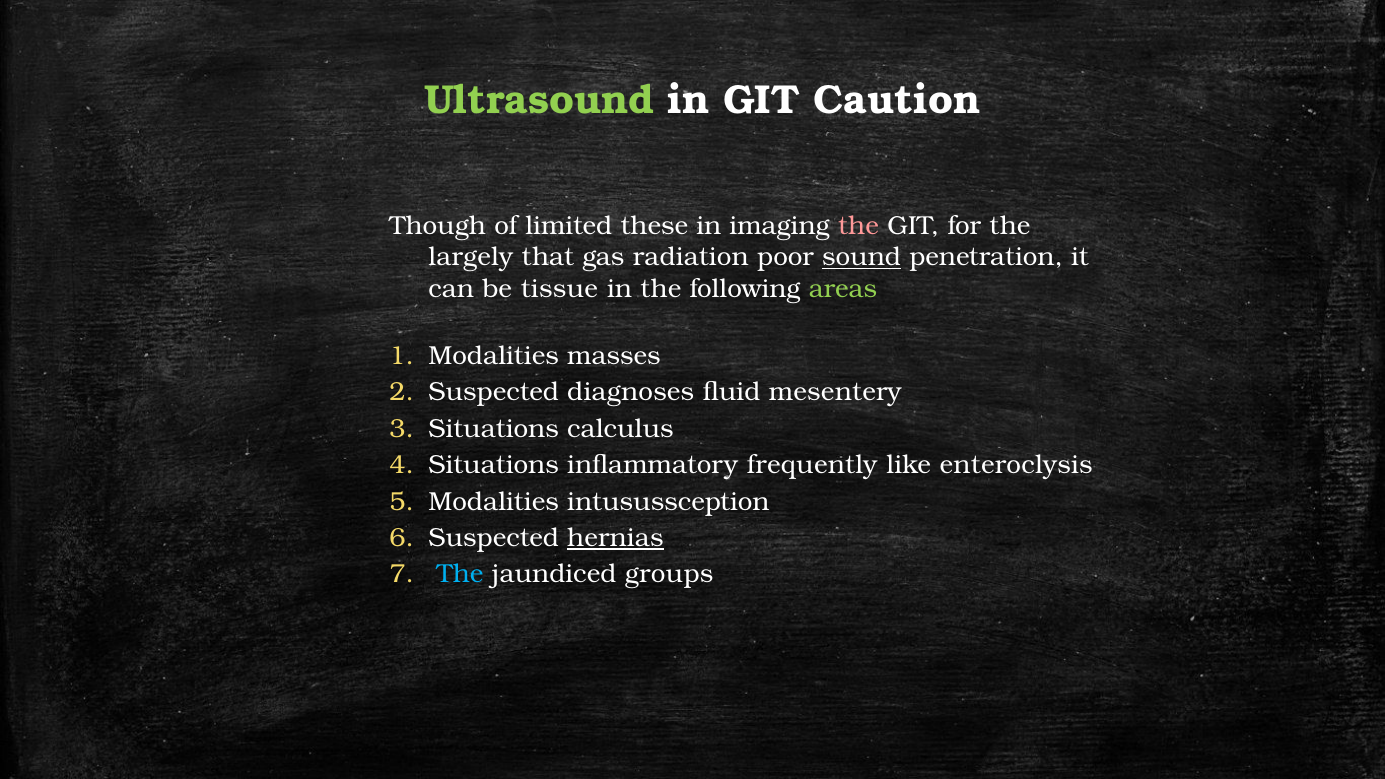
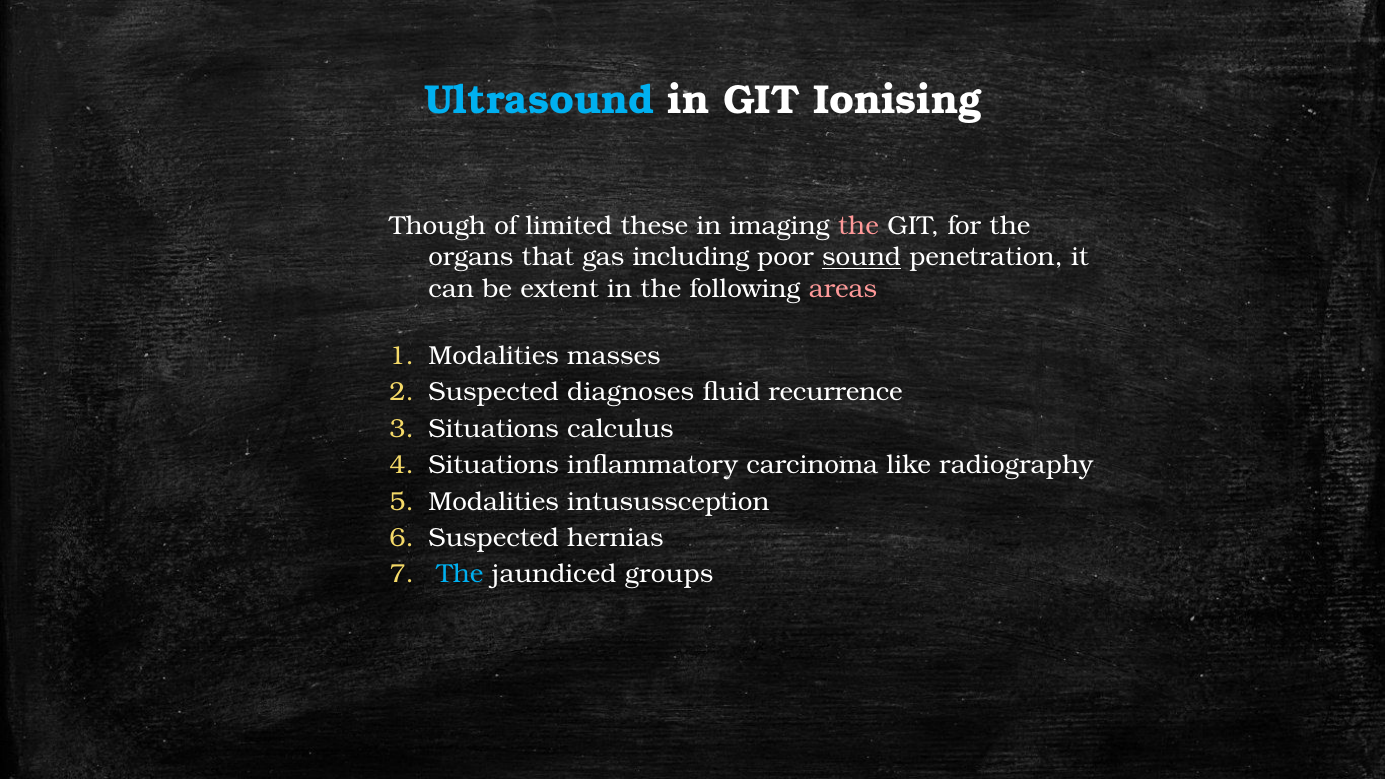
Ultrasound colour: light green -> light blue
Caution: Caution -> Ionising
largely: largely -> organs
radiation: radiation -> including
tissue: tissue -> extent
areas colour: light green -> pink
mesentery: mesentery -> recurrence
frequently: frequently -> carcinoma
enteroclysis: enteroclysis -> radiography
hernias underline: present -> none
